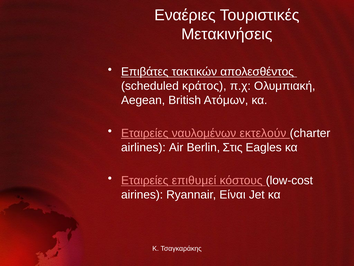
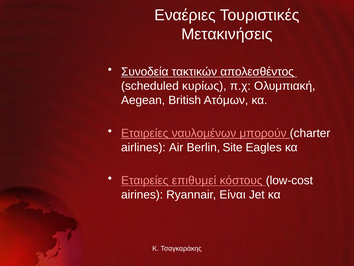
Επιβάτες: Επιβάτες -> Συνοδεία
κράτος: κράτος -> κυρίως
εκτελούν: εκτελούν -> μπορούν
Στις: Στις -> Site
